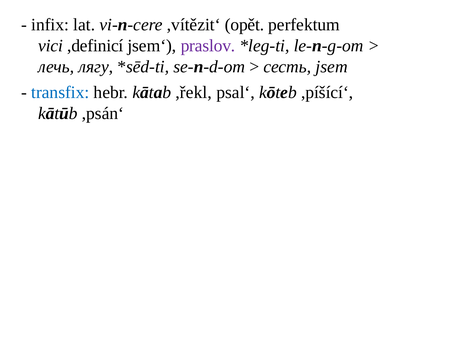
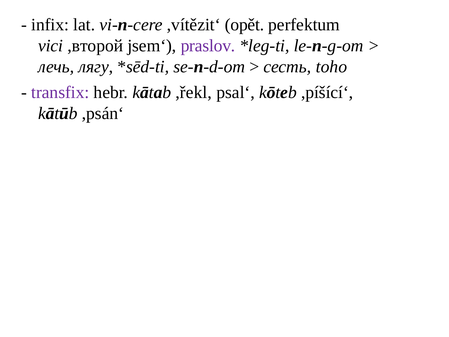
,definicí: ,definicí -> ,второй
jsem: jsem -> toho
transfix colour: blue -> purple
